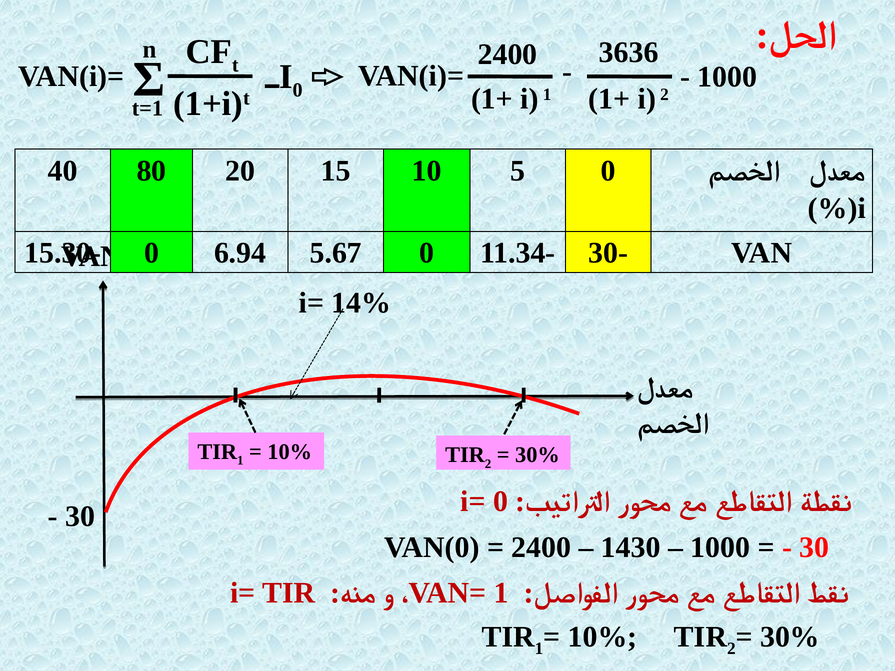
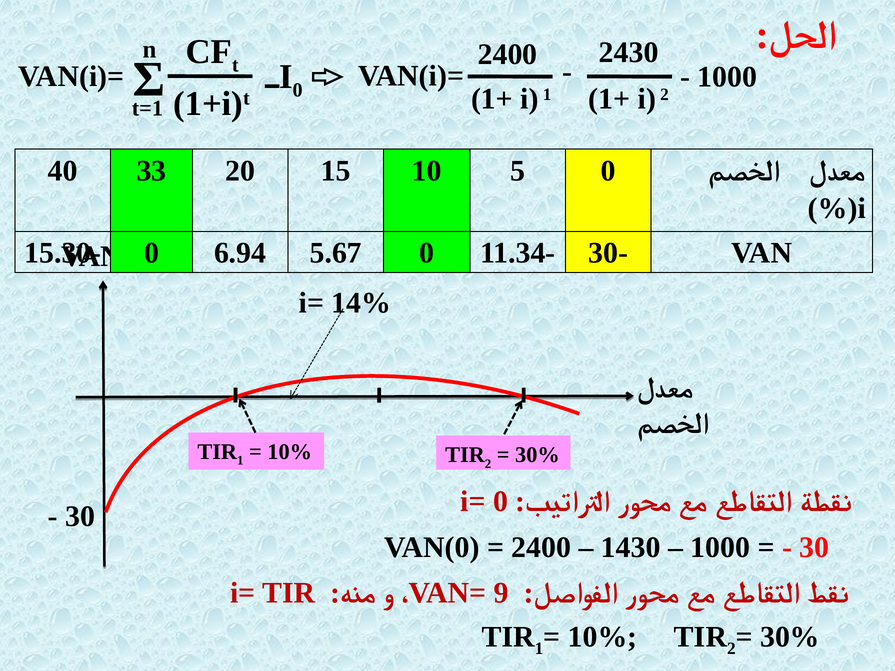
3636: 3636 -> 2430
80: 80 -> 33
VAN= 1: 1 -> 9
